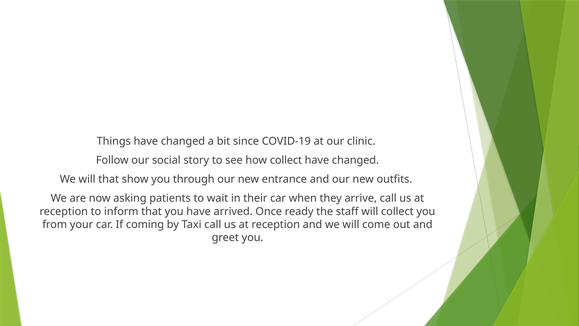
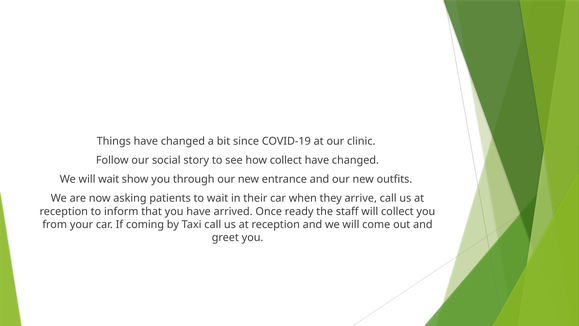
will that: that -> wait
